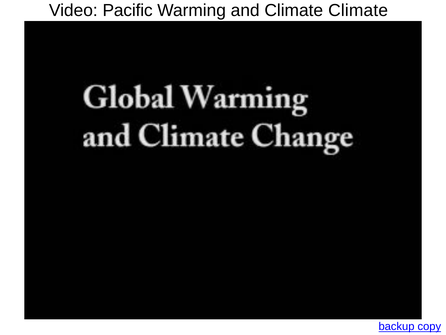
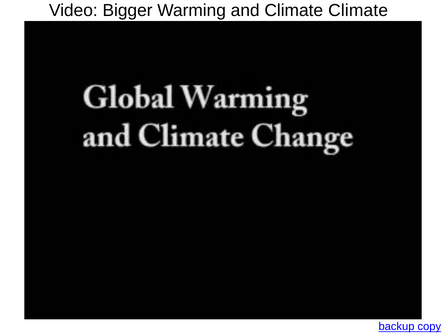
Pacific: Pacific -> Bigger
